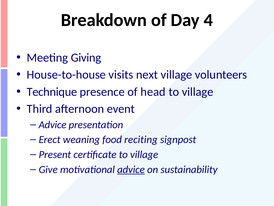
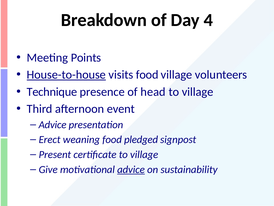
Giving: Giving -> Points
House-to-house underline: none -> present
visits next: next -> food
reciting: reciting -> pledged
